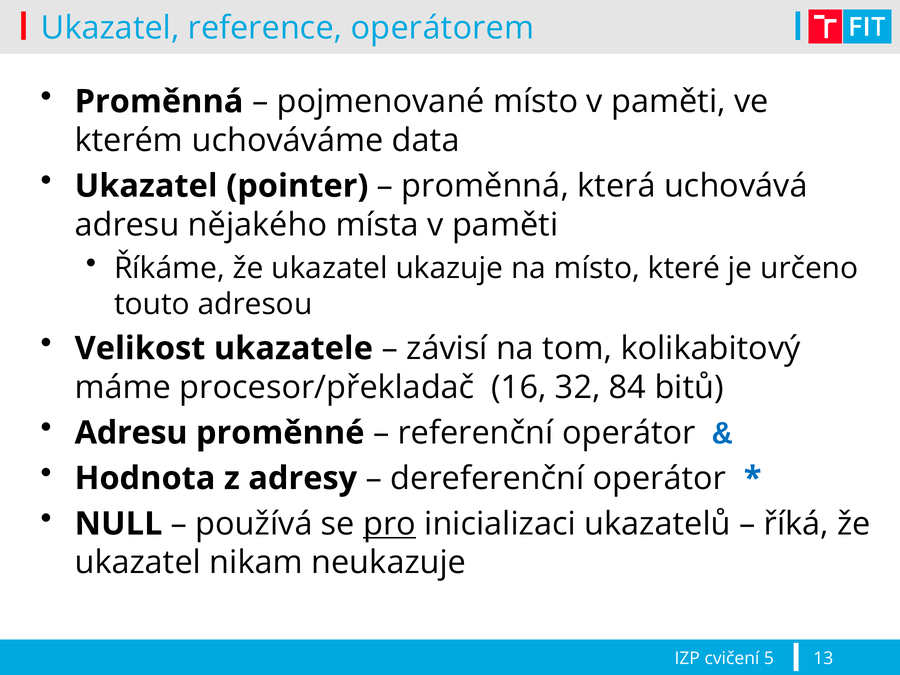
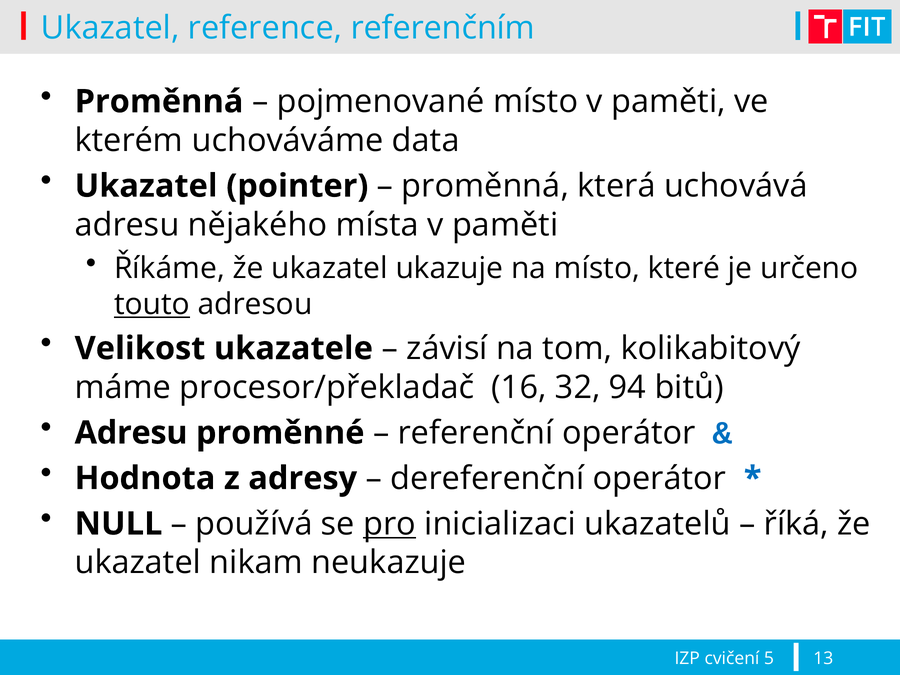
operátorem: operátorem -> referenčním
touto underline: none -> present
84: 84 -> 94
